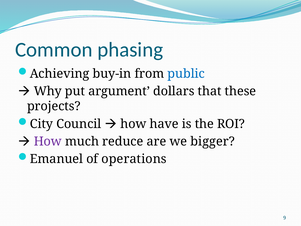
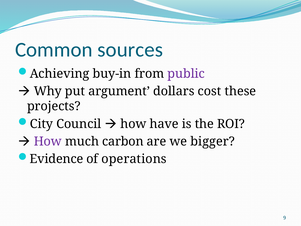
phasing: phasing -> sources
public colour: blue -> purple
that: that -> cost
reduce: reduce -> carbon
Emanuel: Emanuel -> Evidence
